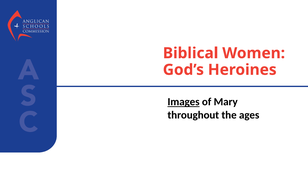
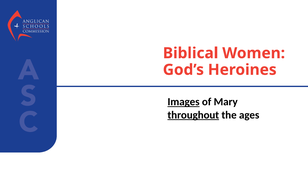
throughout underline: none -> present
